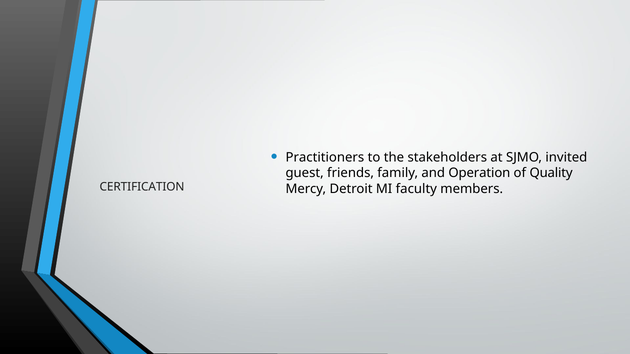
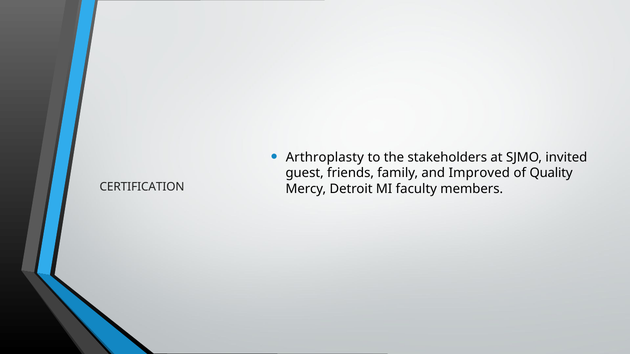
Practitioners: Practitioners -> Arthroplasty
Operation: Operation -> Improved
